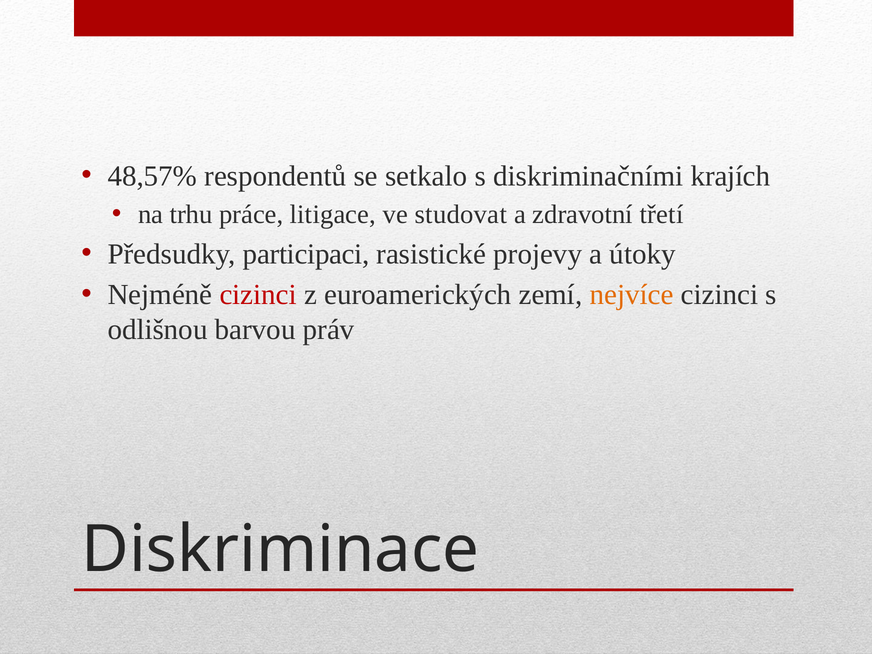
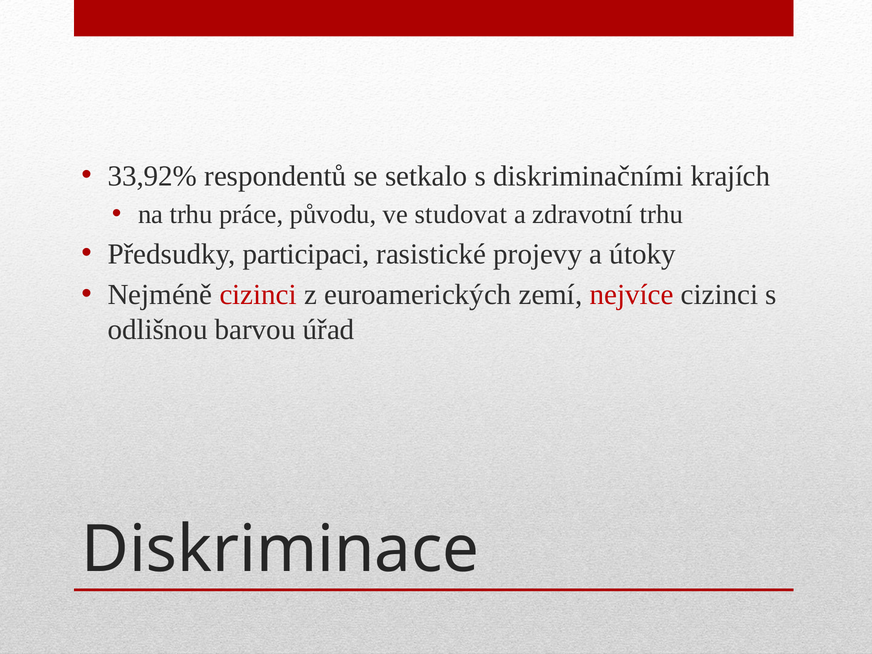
48,57%: 48,57% -> 33,92%
litigace: litigace -> původu
zdravotní třetí: třetí -> trhu
nejvíce colour: orange -> red
práv: práv -> úřad
